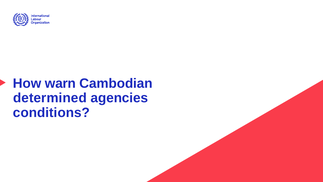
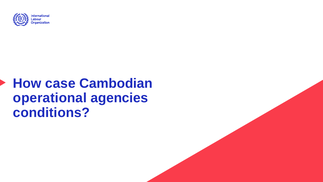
warn: warn -> case
determined: determined -> operational
